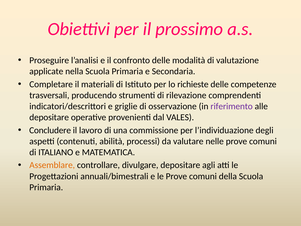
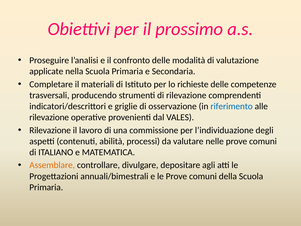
riferimento colour: purple -> blue
depositare at (49, 117): depositare -> rilevazione
Concludere at (50, 130): Concludere -> Rilevazione
